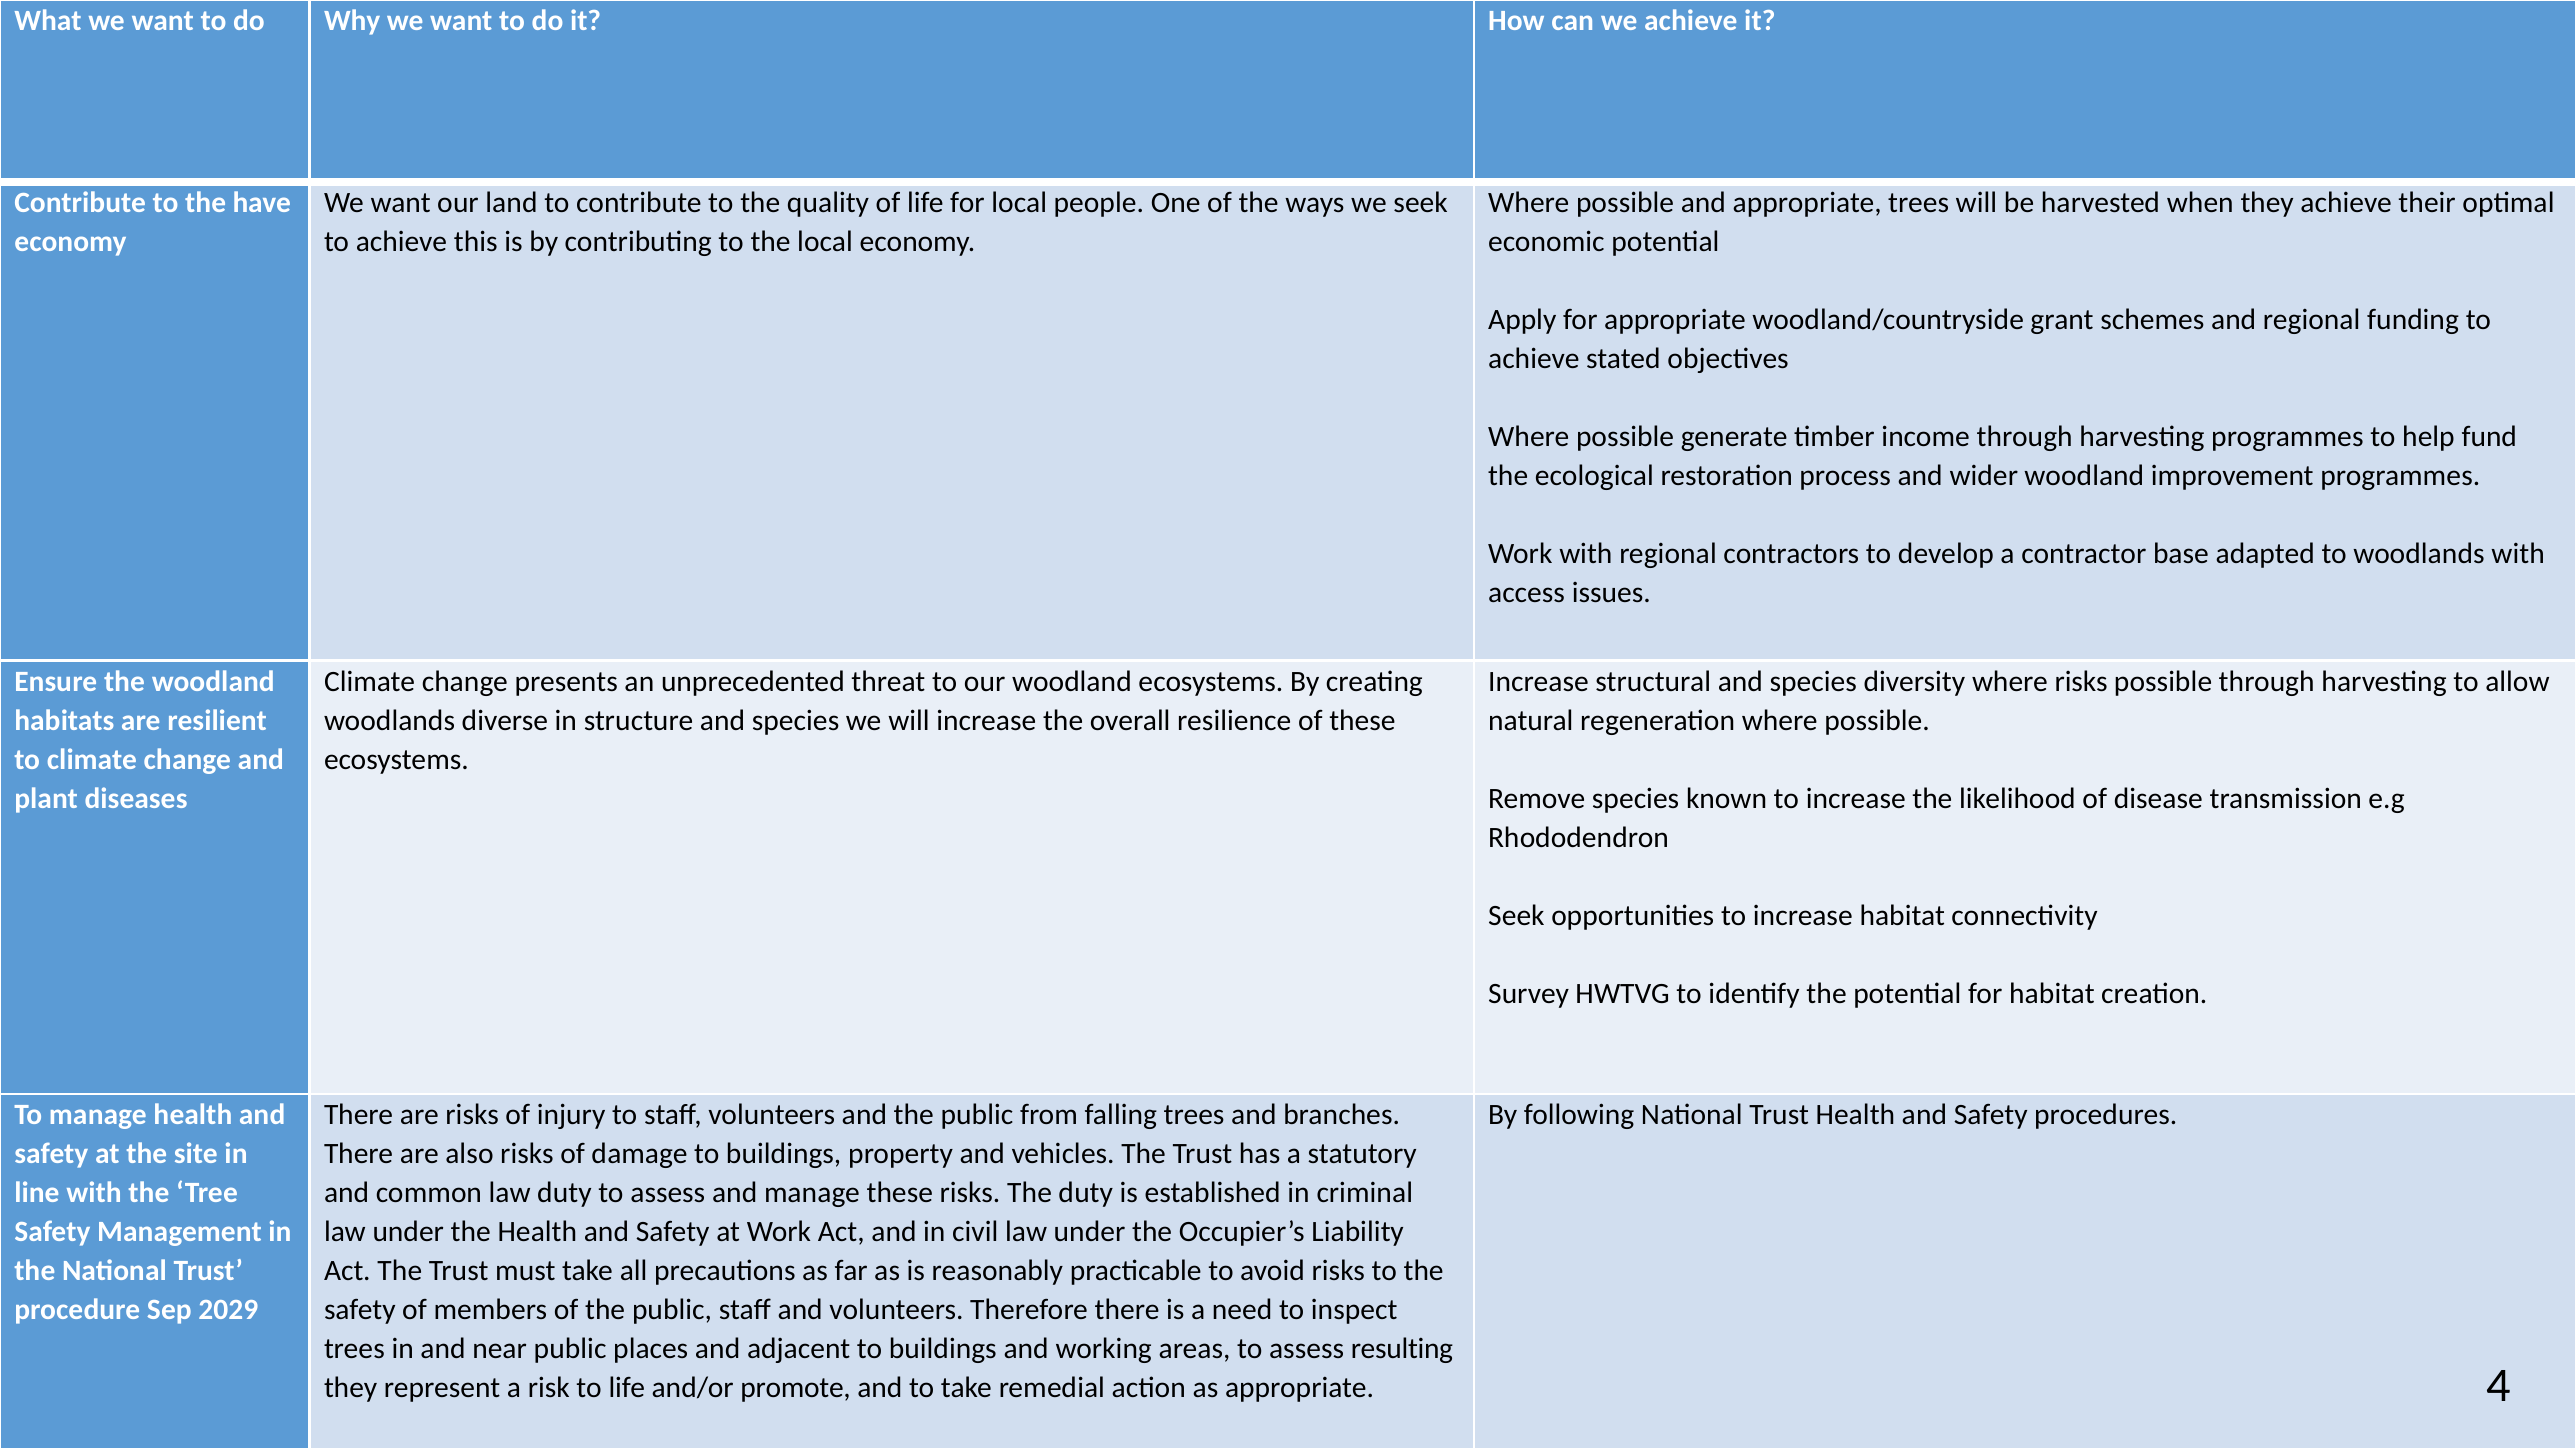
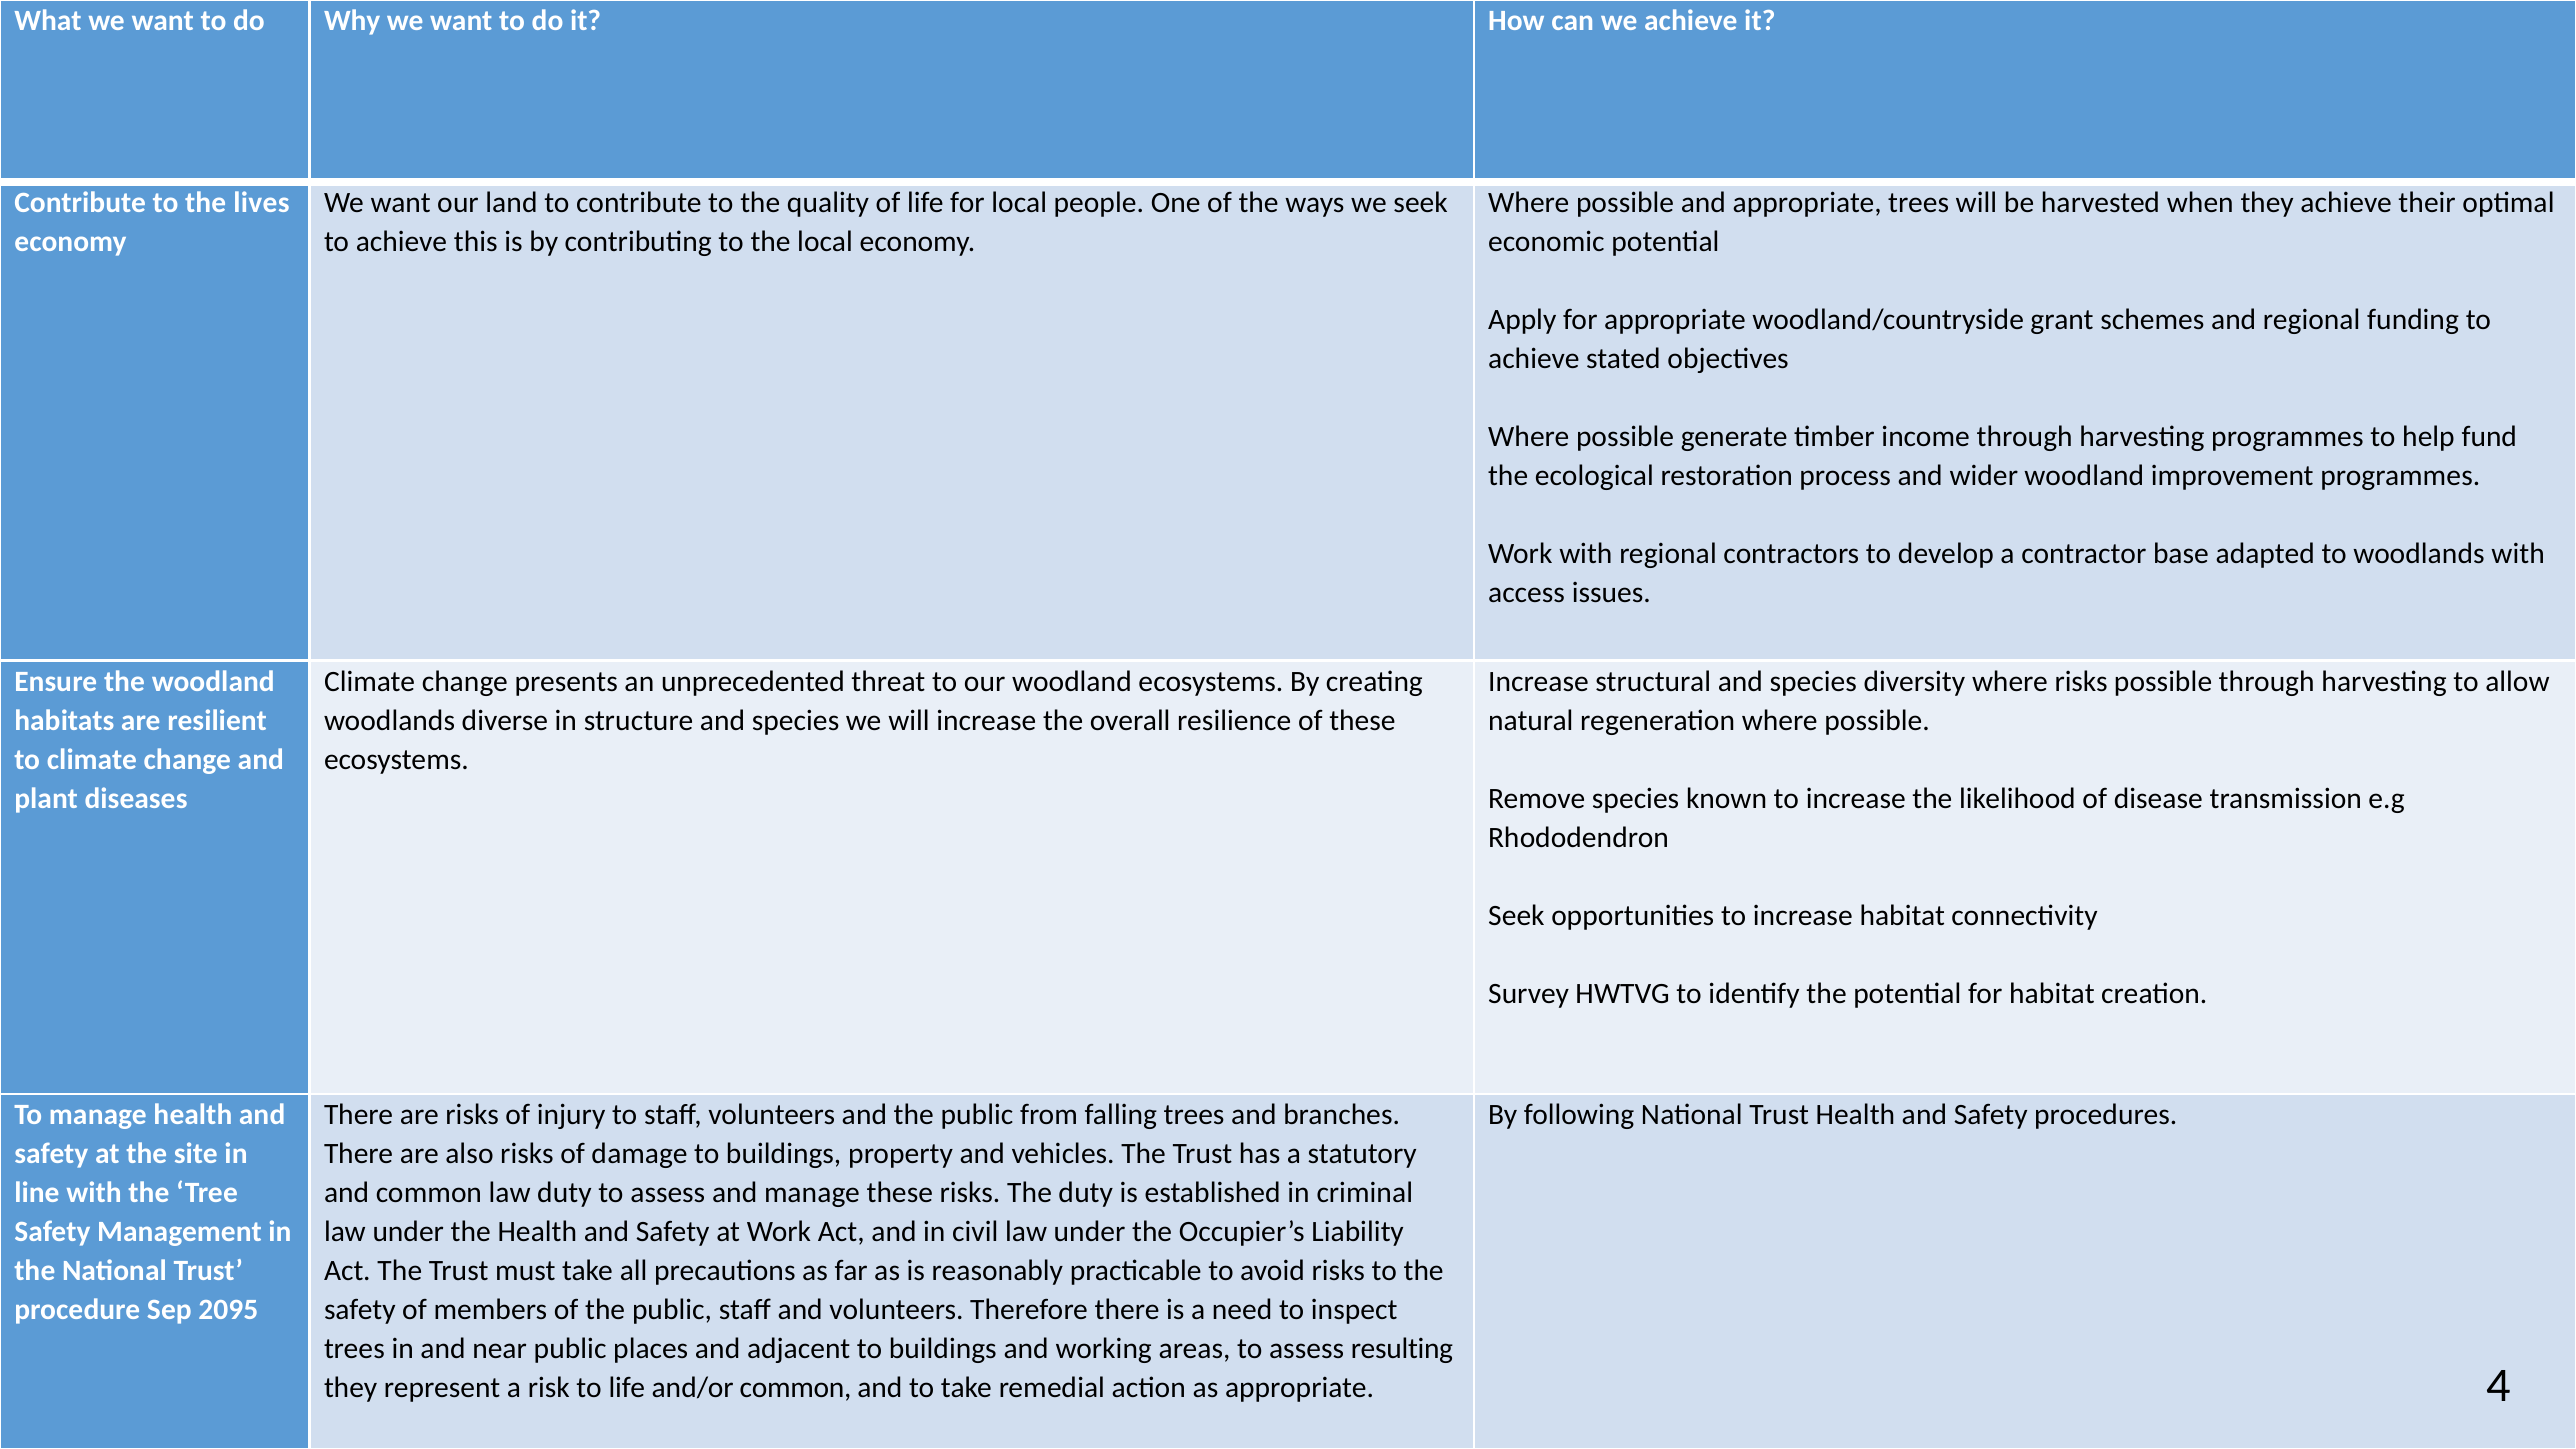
have: have -> lives
2029: 2029 -> 2095
and/or promote: promote -> common
